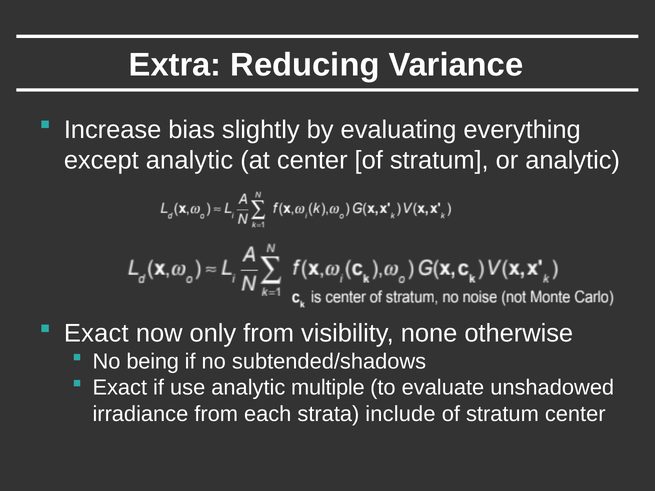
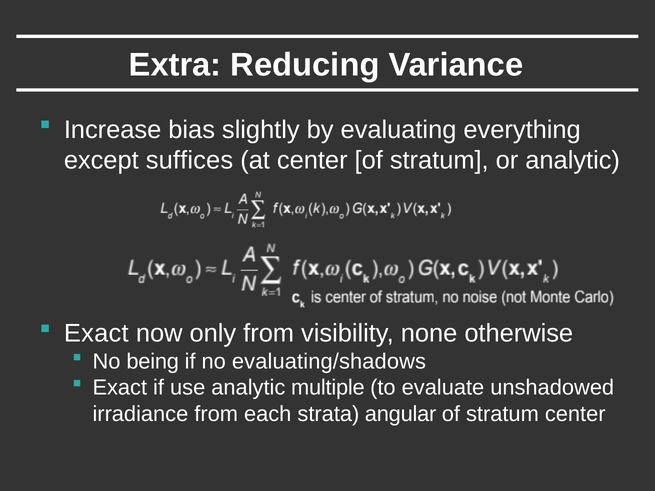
except analytic: analytic -> suffices
subtended/shadows: subtended/shadows -> evaluating/shadows
include: include -> angular
